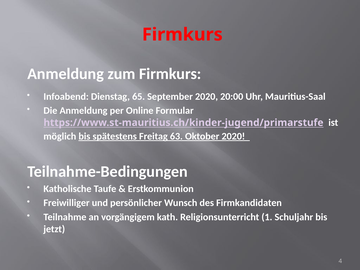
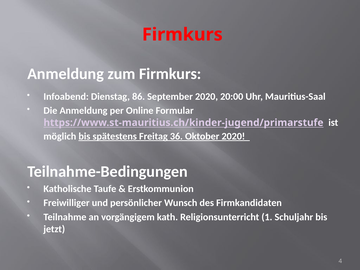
65: 65 -> 86
63: 63 -> 36
